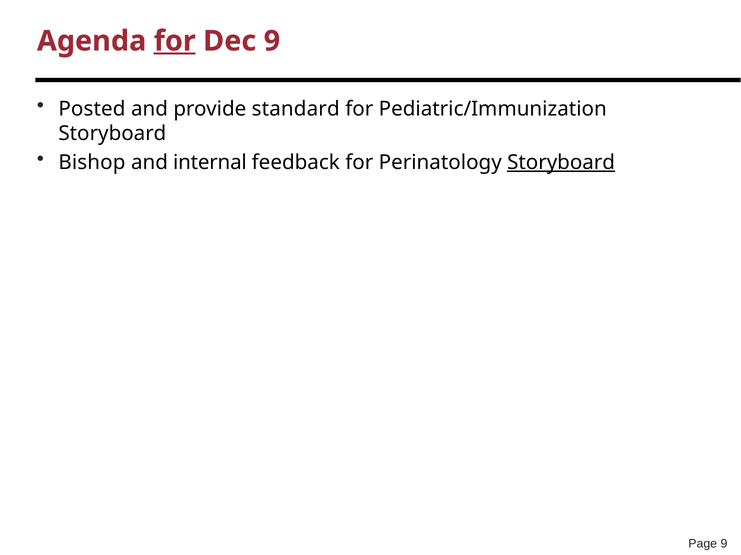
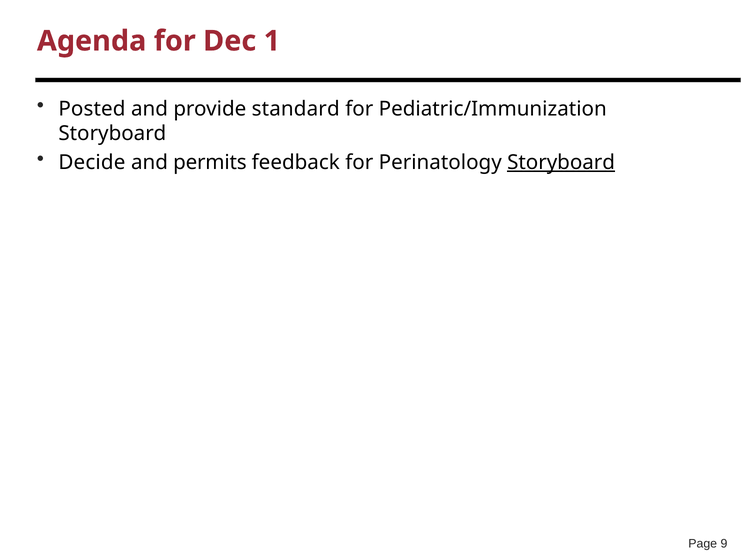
for at (175, 41) underline: present -> none
Dec 9: 9 -> 1
Bishop: Bishop -> Decide
internal: internal -> permits
